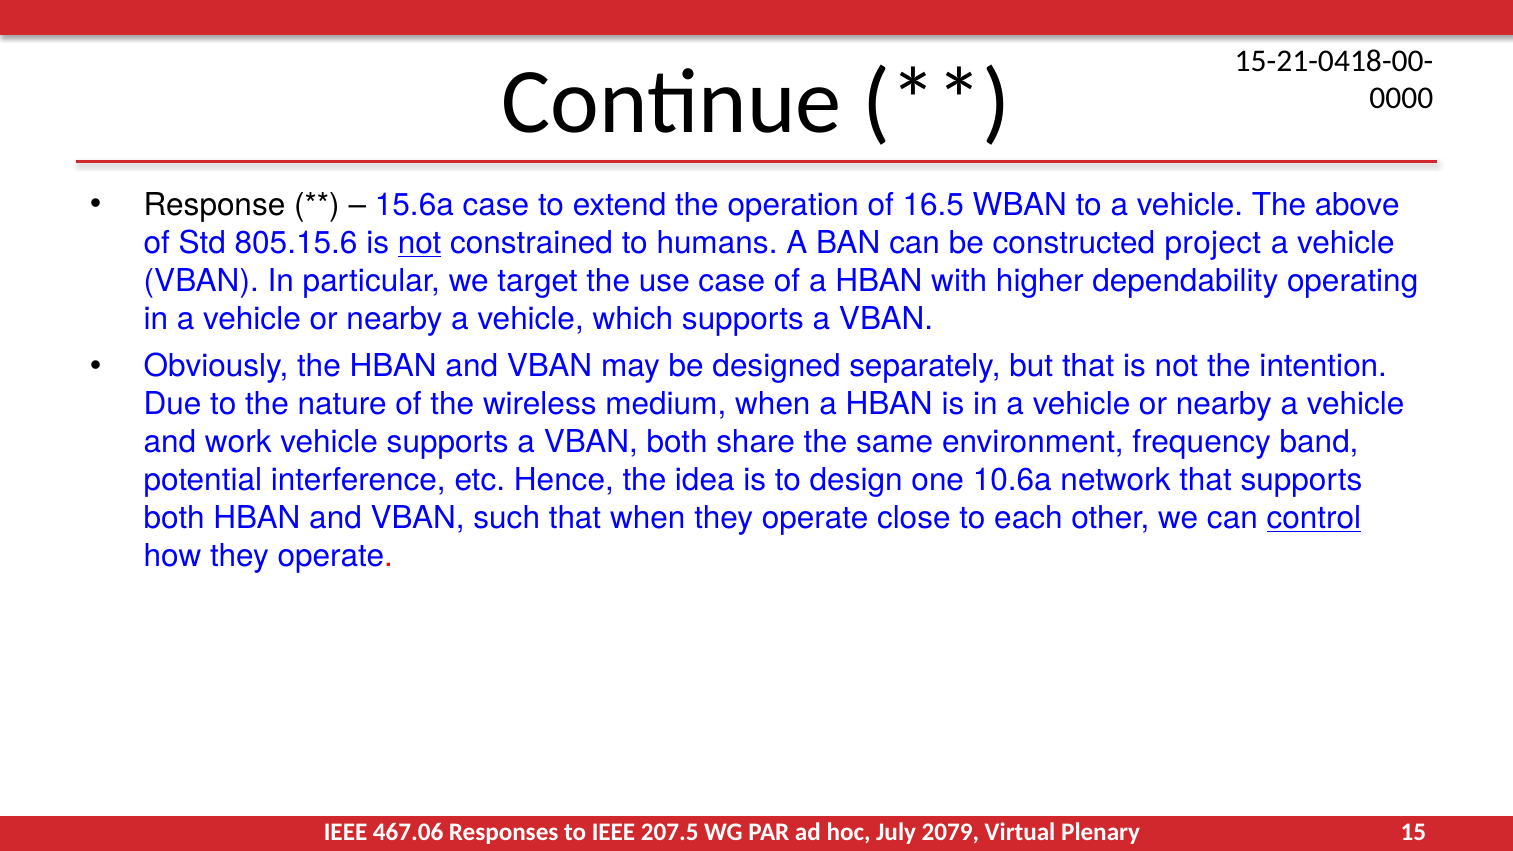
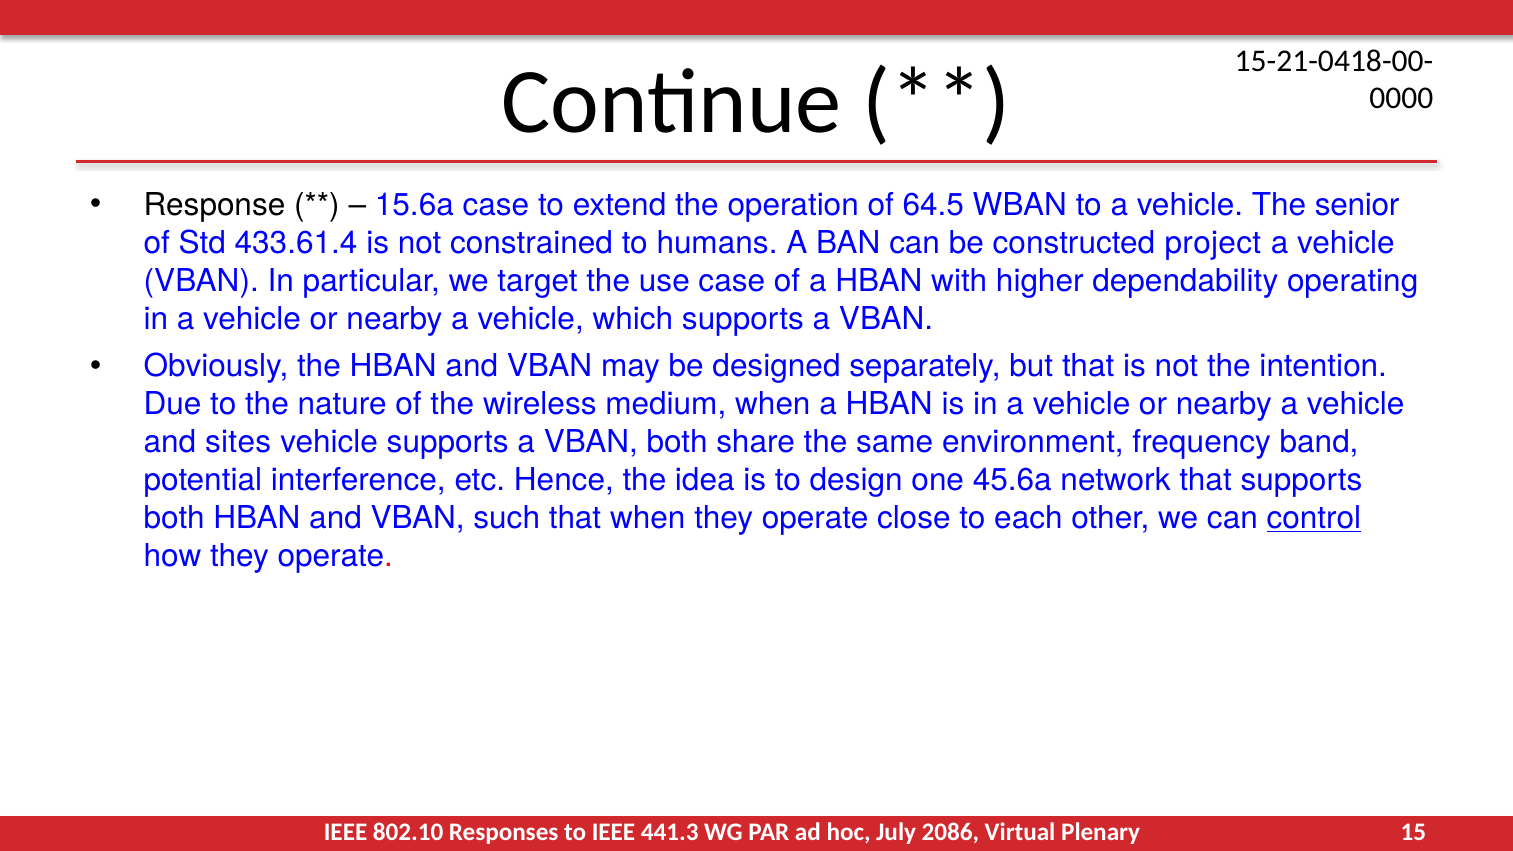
16.5: 16.5 -> 64.5
above: above -> senior
805.15.6: 805.15.6 -> 433.61.4
not at (420, 243) underline: present -> none
work: work -> sites
10.6a: 10.6a -> 45.6a
467.06: 467.06 -> 802.10
207.5: 207.5 -> 441.3
2079: 2079 -> 2086
